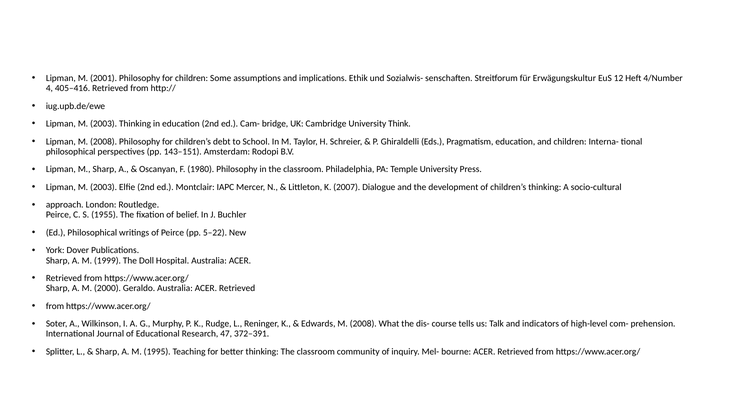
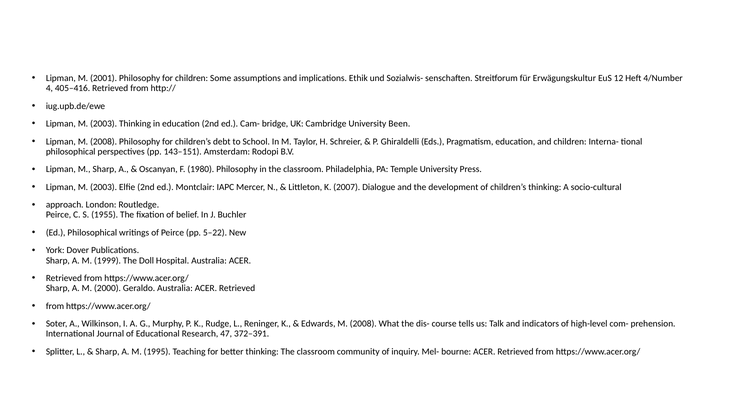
Think: Think -> Been
